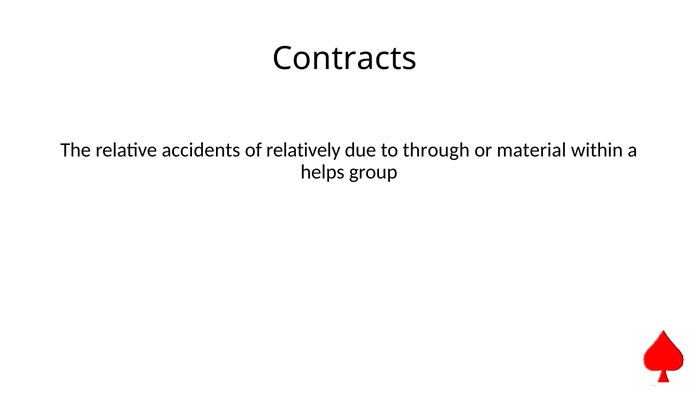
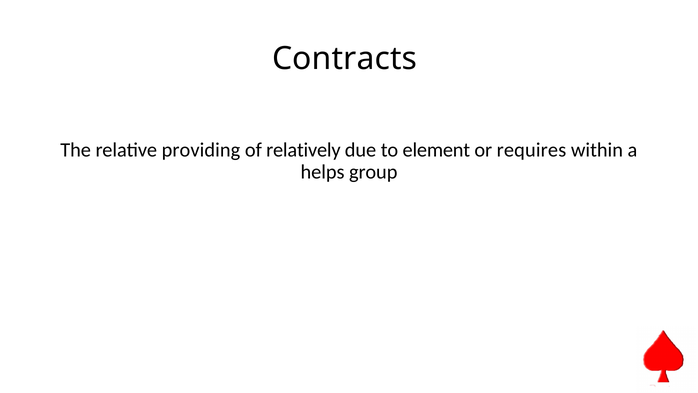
accidents: accidents -> providing
through: through -> element
material: material -> requires
